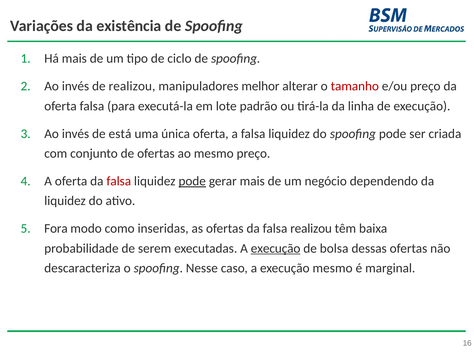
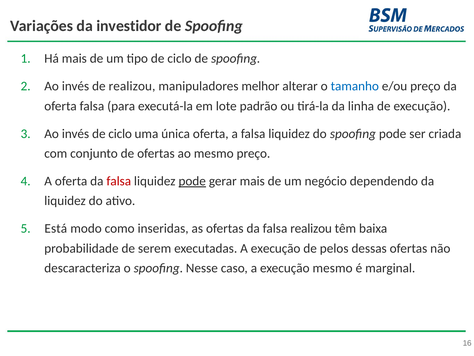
existência: existência -> investidor
tamanho colour: red -> blue
invés de está: está -> ciclo
Fora: Fora -> Está
execução at (276, 248) underline: present -> none
bolsa: bolsa -> pelos
